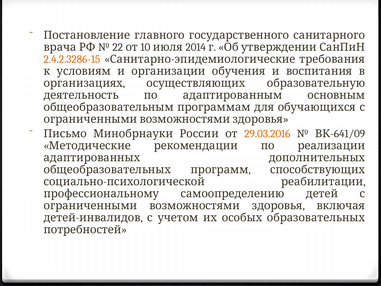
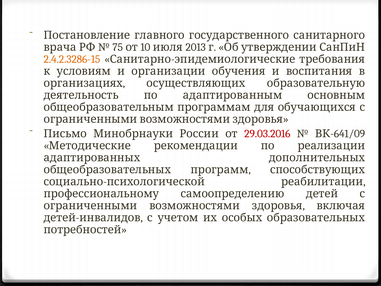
22: 22 -> 75
2014: 2014 -> 2013
29.03.2016 colour: orange -> red
